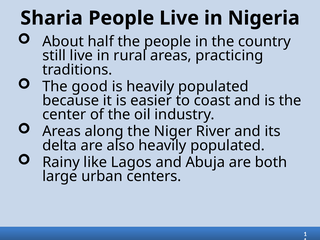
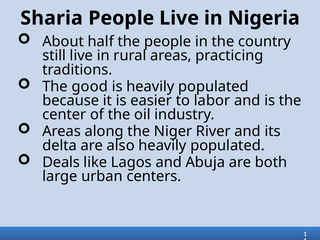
coast: coast -> labor
Rainy: Rainy -> Deals
